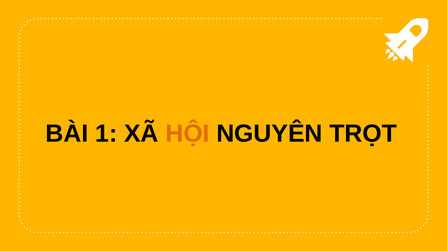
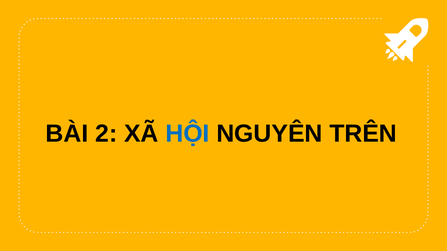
1: 1 -> 2
HỘI colour: orange -> blue
TRỌT: TRỌT -> TRÊN
